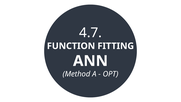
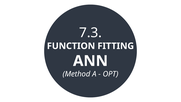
4.7: 4.7 -> 7.3
